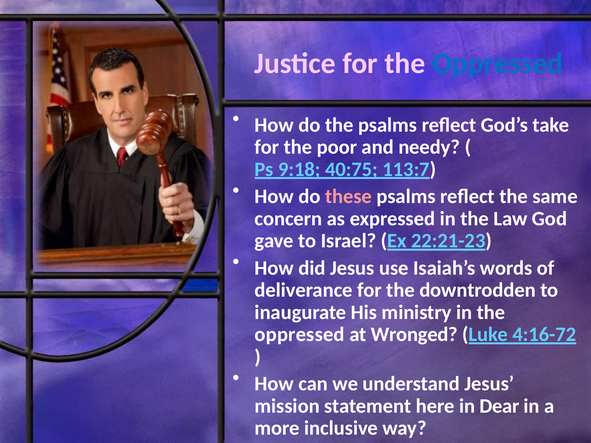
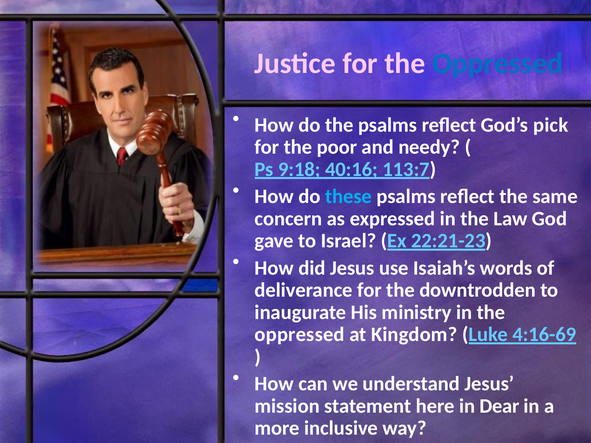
take: take -> pick
40:75: 40:75 -> 40:16
these colour: pink -> light blue
Wronged: Wronged -> Kingdom
4:16-72: 4:16-72 -> 4:16-69
